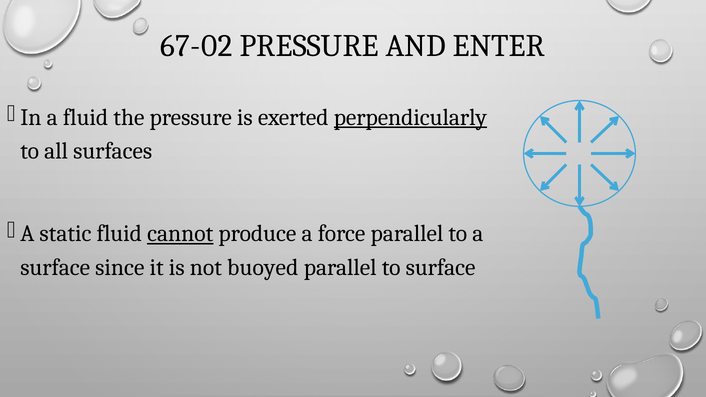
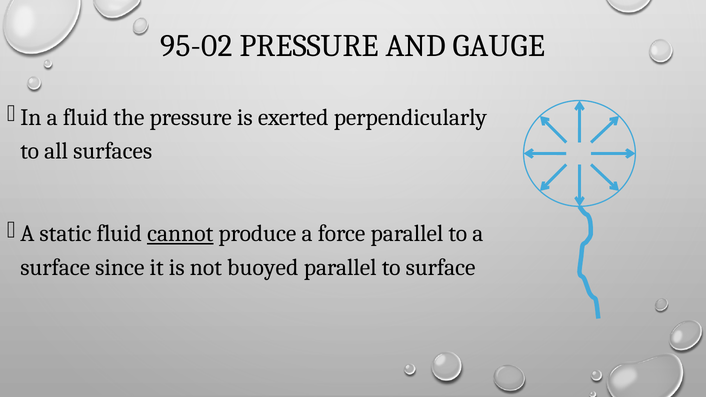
67-02: 67-02 -> 95-02
ENTER: ENTER -> GAUGE
perpendicularly underline: present -> none
